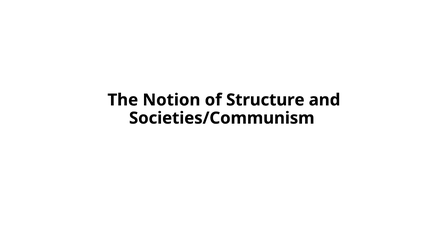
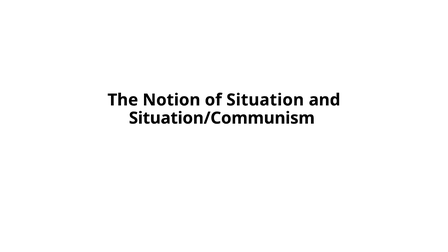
Structure: Structure -> Situation
Societies/Communism: Societies/Communism -> Situation/Communism
